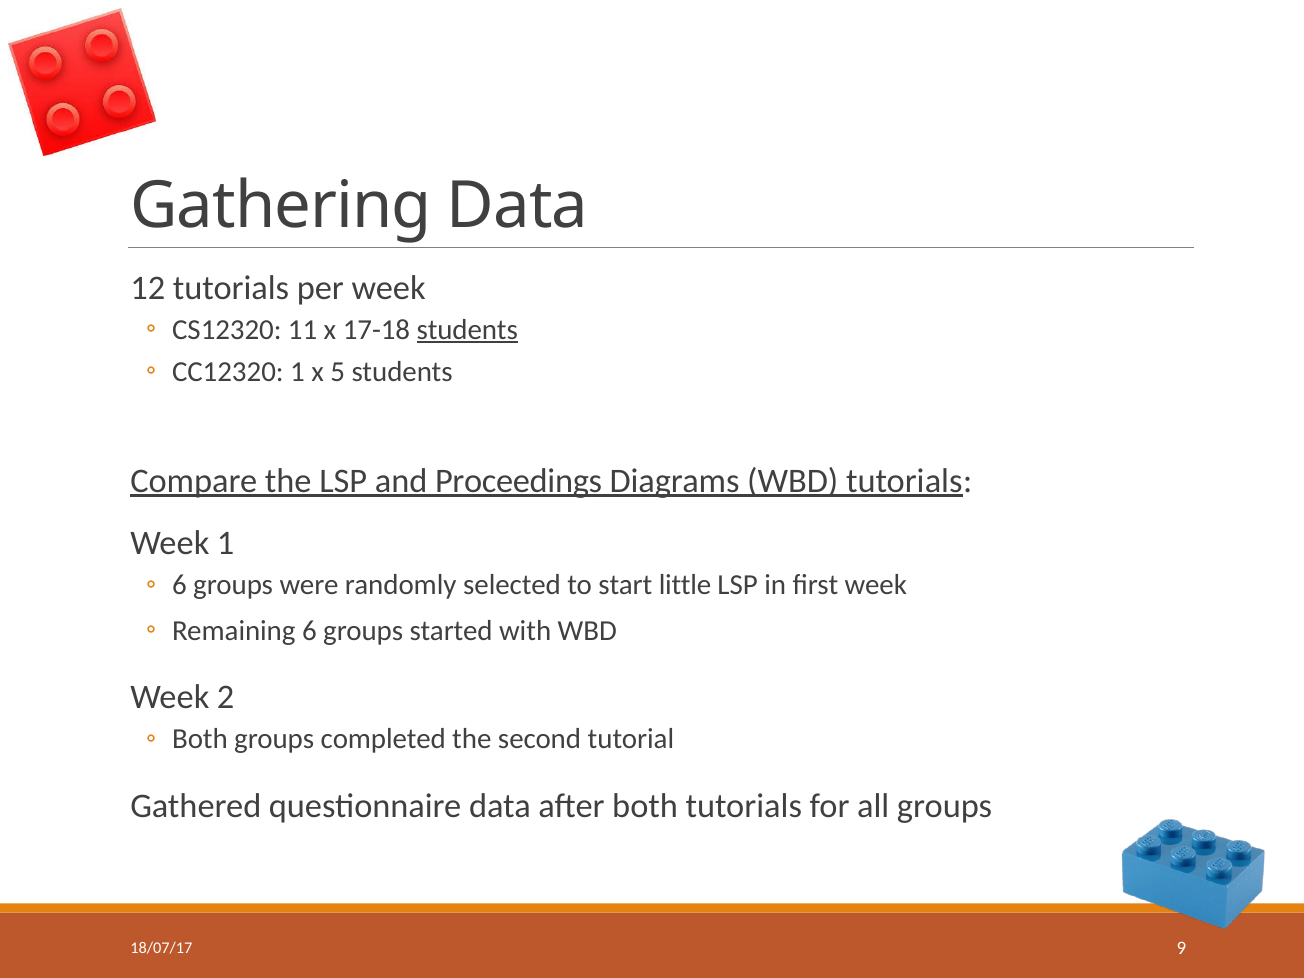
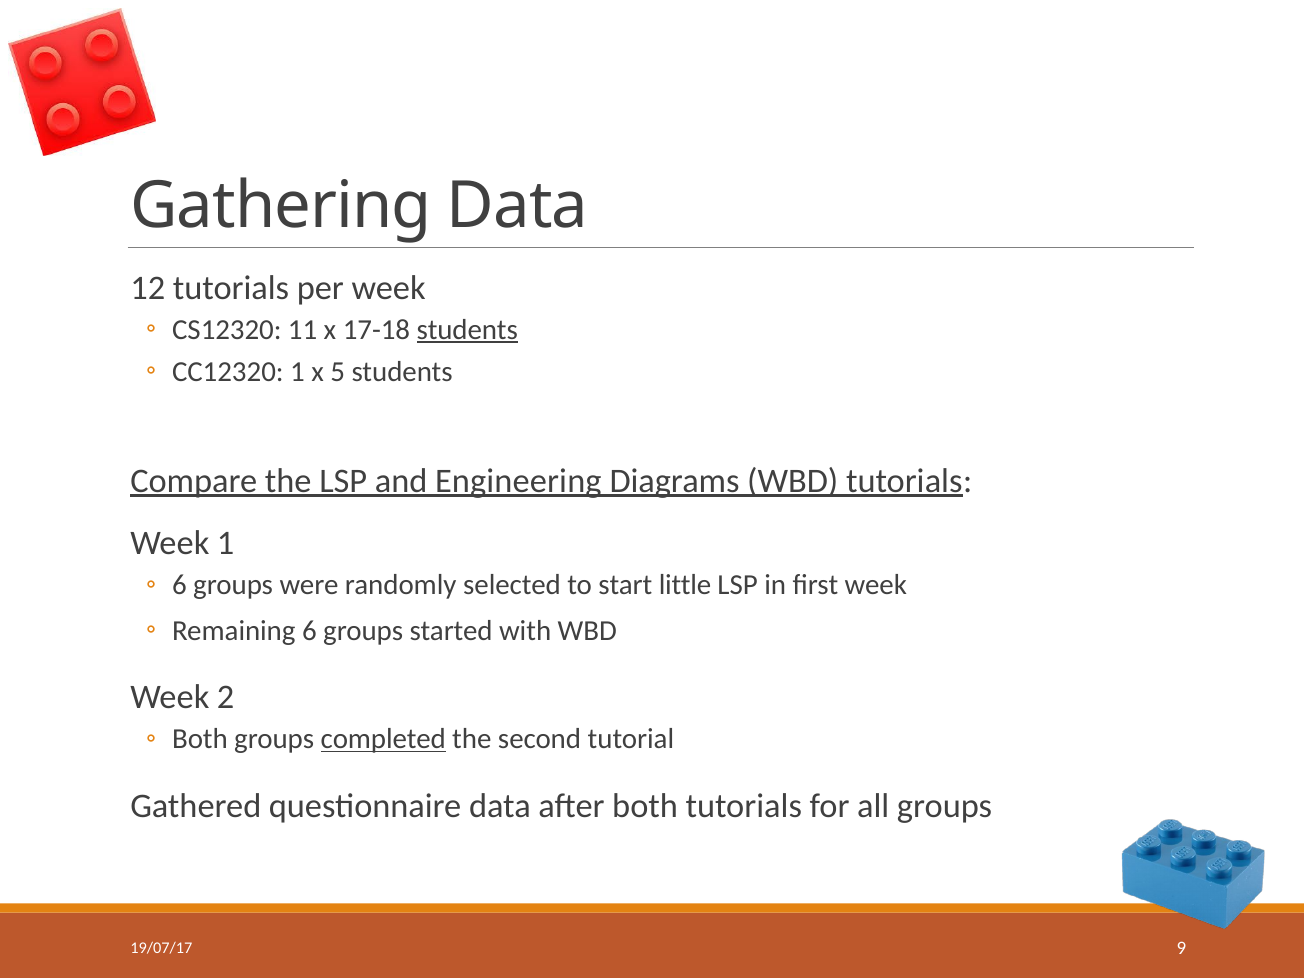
Proceedings: Proceedings -> Engineering
completed underline: none -> present
18/07/17: 18/07/17 -> 19/07/17
